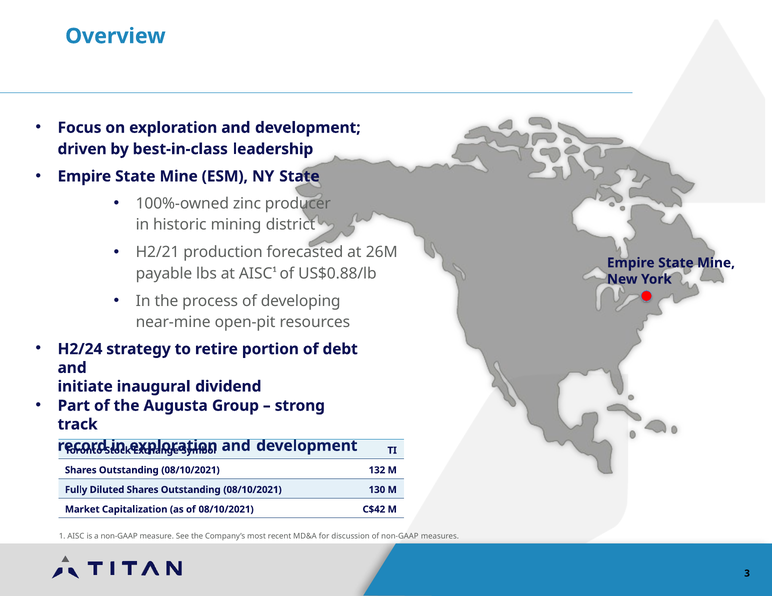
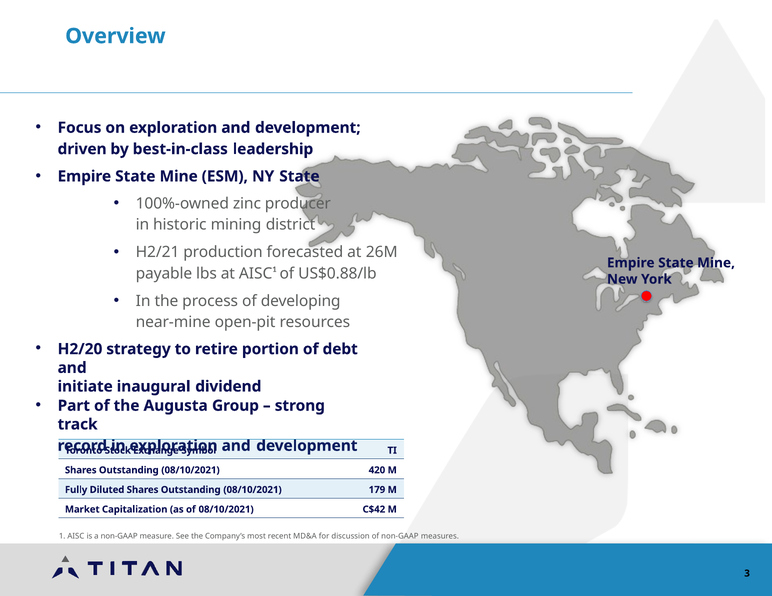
H2/24: H2/24 -> H2/20
132: 132 -> 420
130: 130 -> 179
